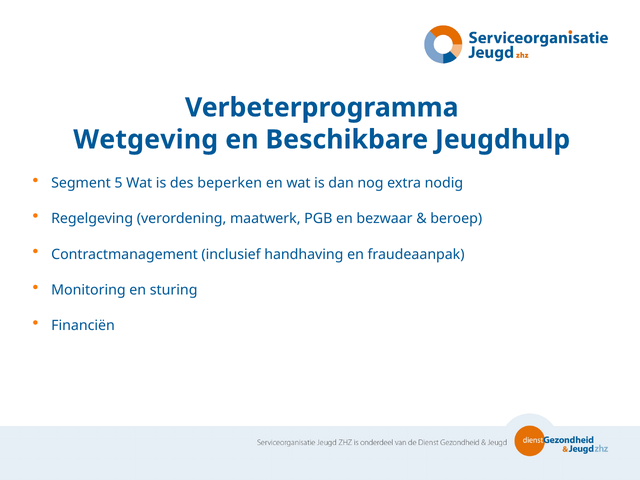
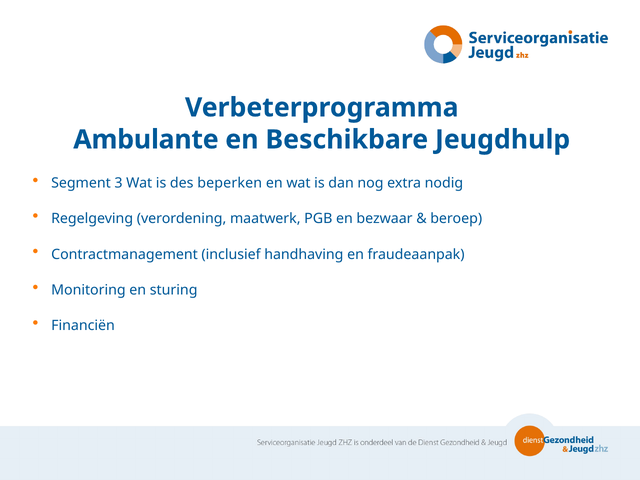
Wetgeving: Wetgeving -> Ambulante
5: 5 -> 3
